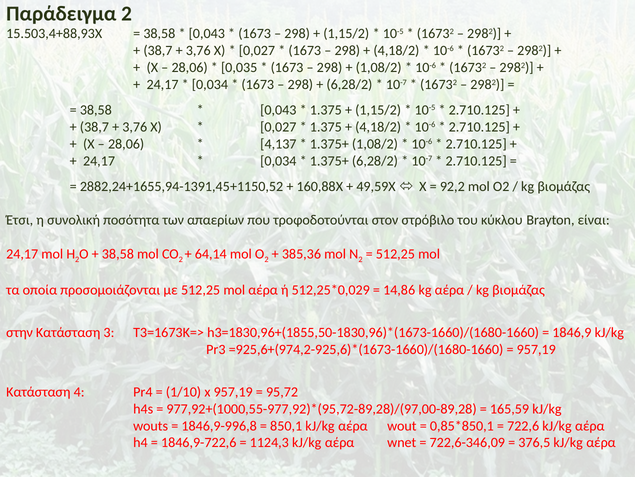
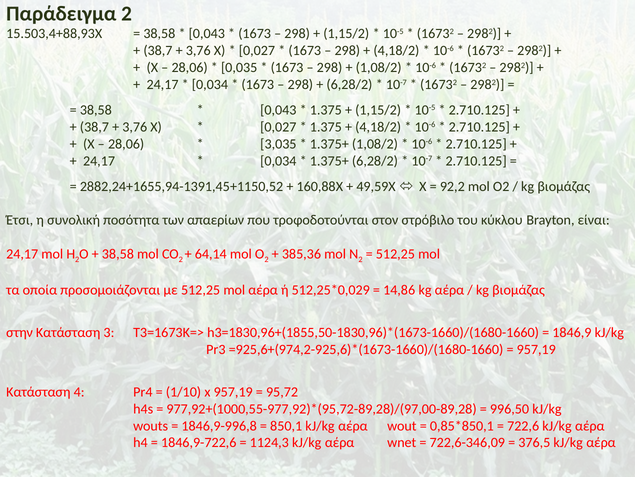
4,137: 4,137 -> 3,035
165,59: 165,59 -> 996,50
